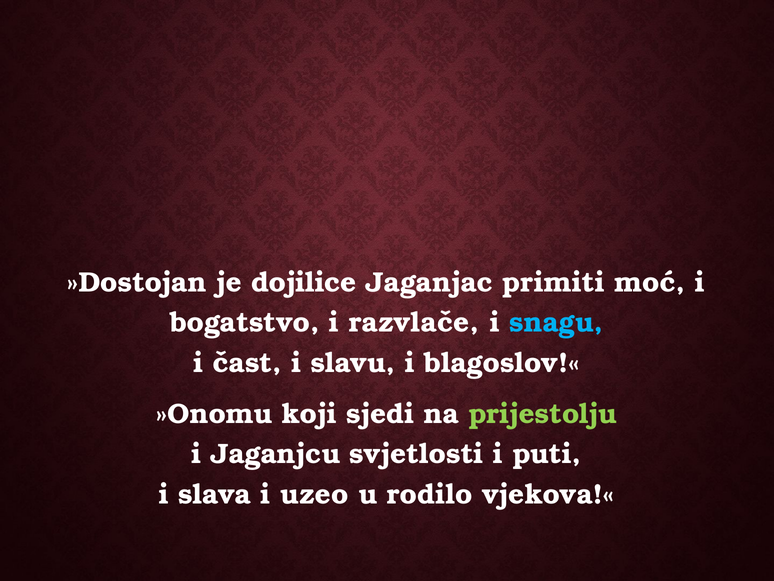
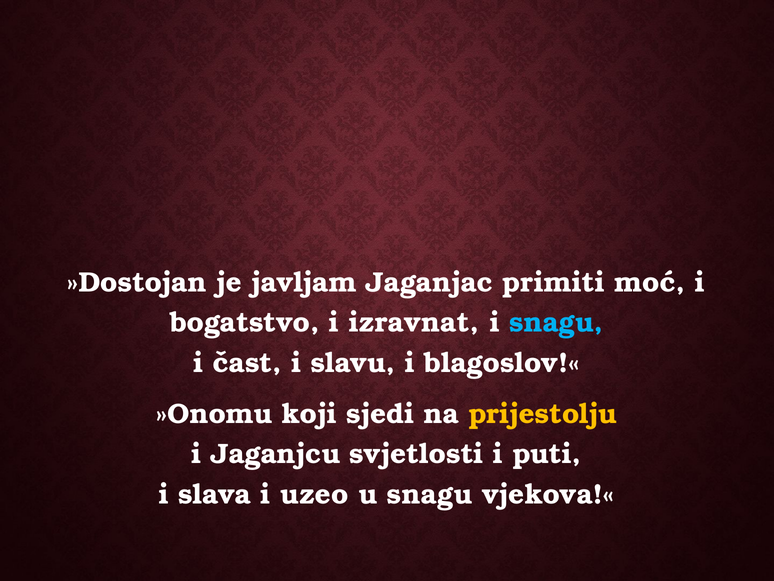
dojilice: dojilice -> javljam
razvlače: razvlače -> izravnat
prijestolju colour: light green -> yellow
u rodilo: rodilo -> snagu
